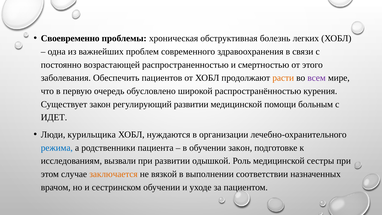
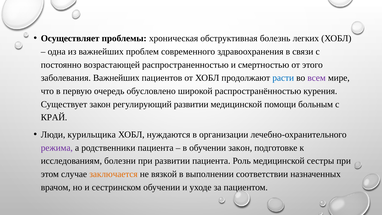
Своевременно: Своевременно -> Осуществляет
заболевания Обеспечить: Обеспечить -> Важнейших
расти colour: orange -> blue
ИДЕТ: ИДЕТ -> КРАЙ
режима colour: blue -> purple
вызвали: вызвали -> болезни
развитии одышкой: одышкой -> пациента
